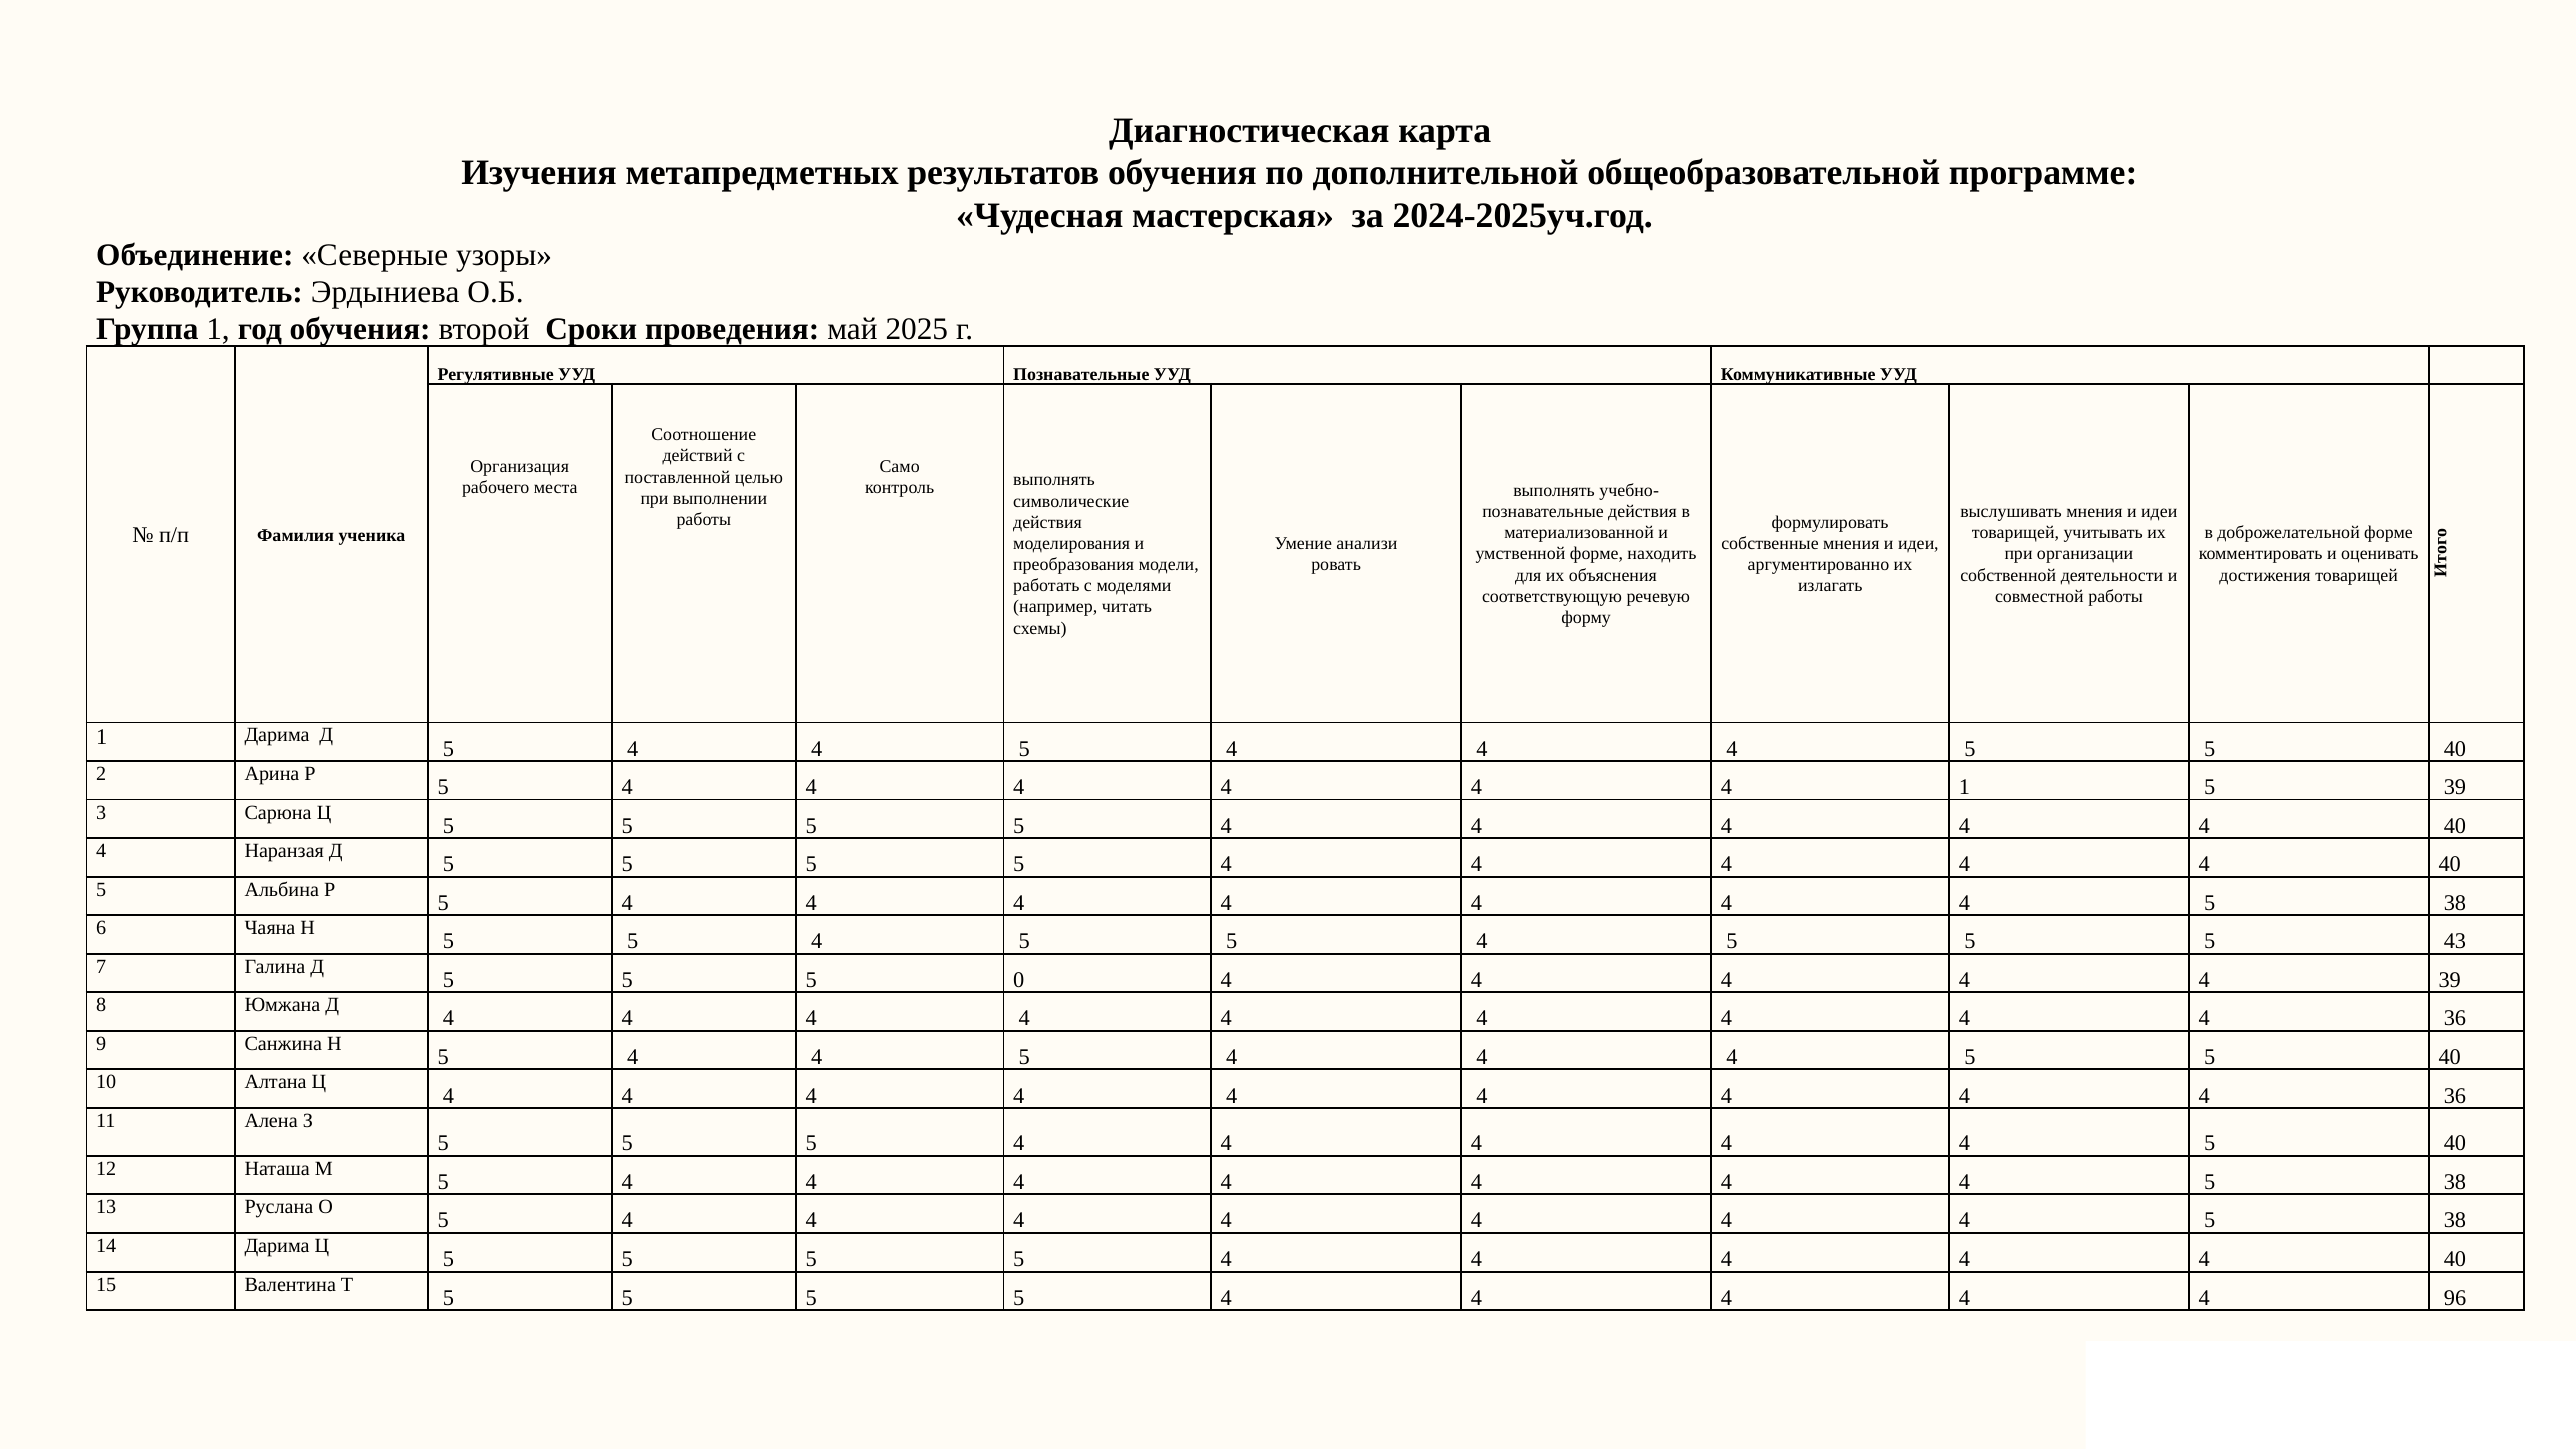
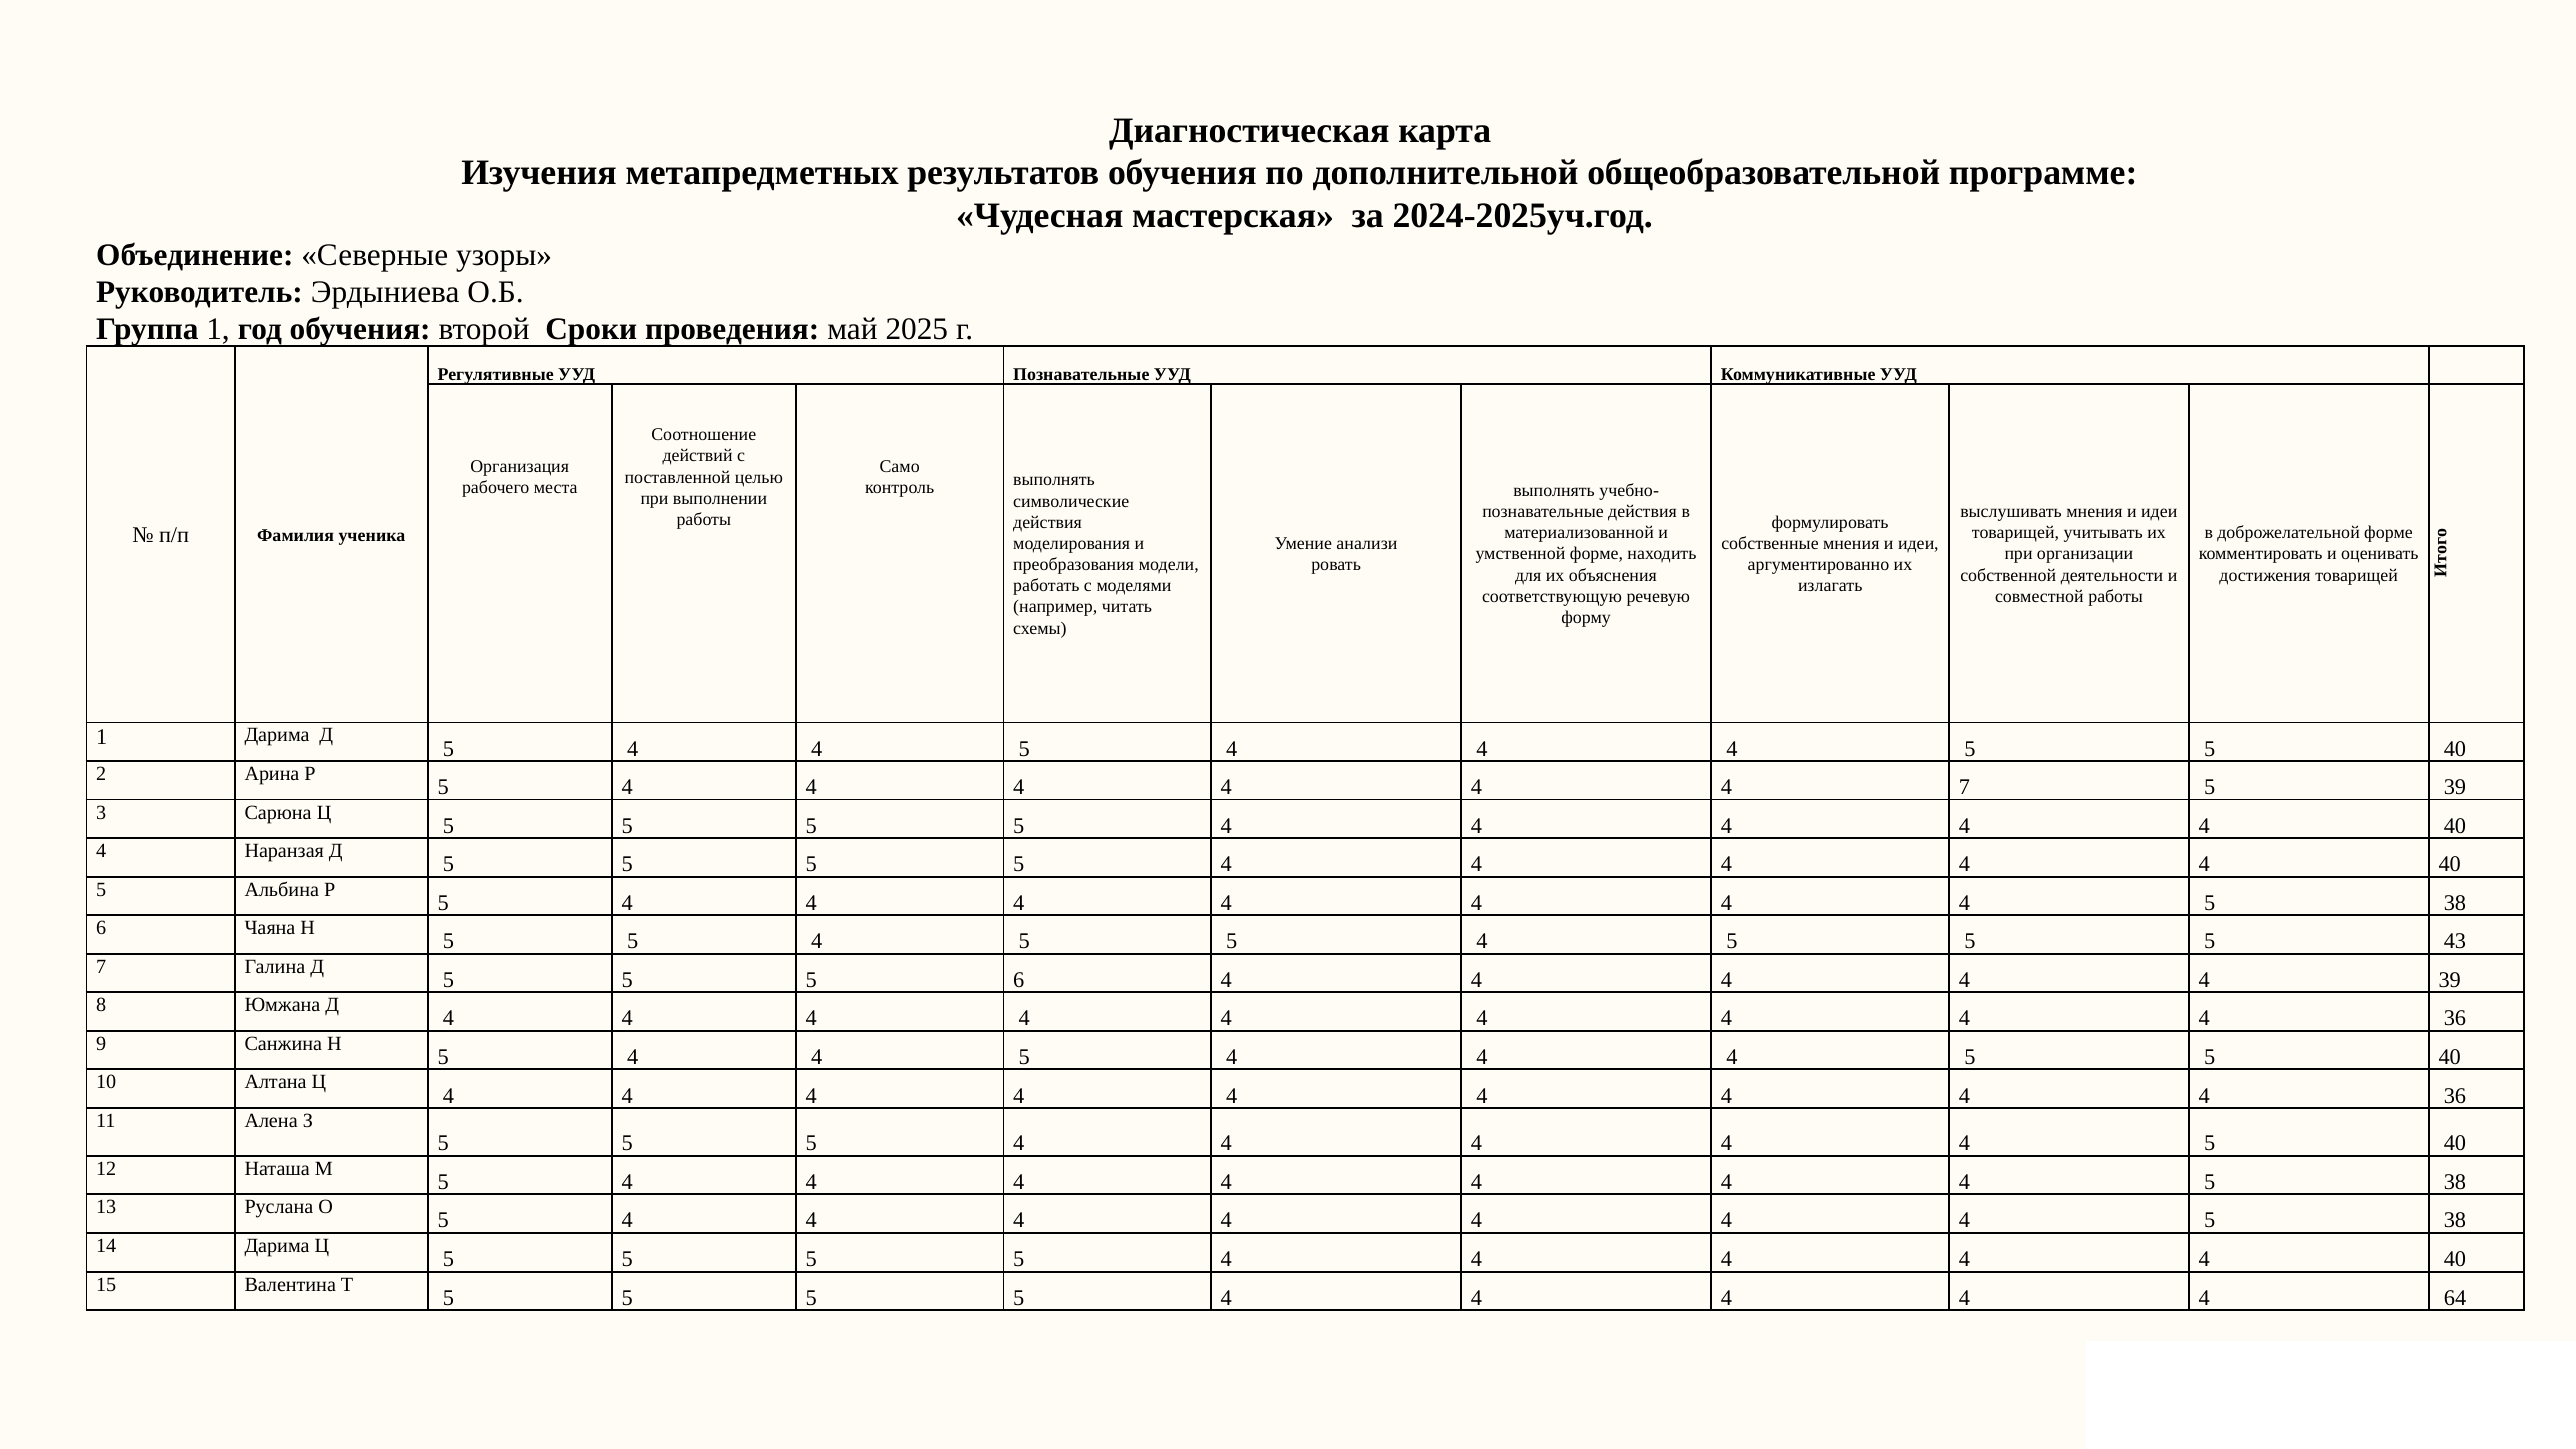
4 1: 1 -> 7
5 0: 0 -> 6
96: 96 -> 64
